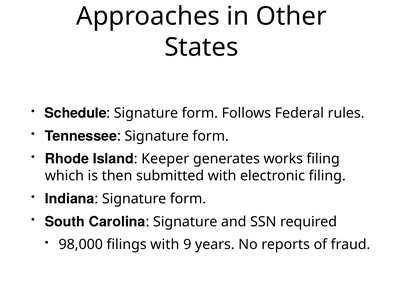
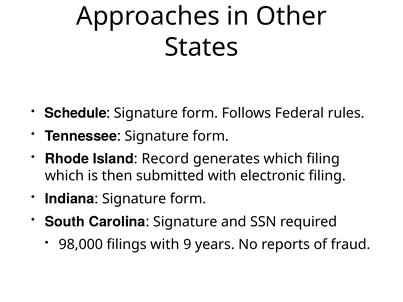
Keeper: Keeper -> Record
generates works: works -> which
